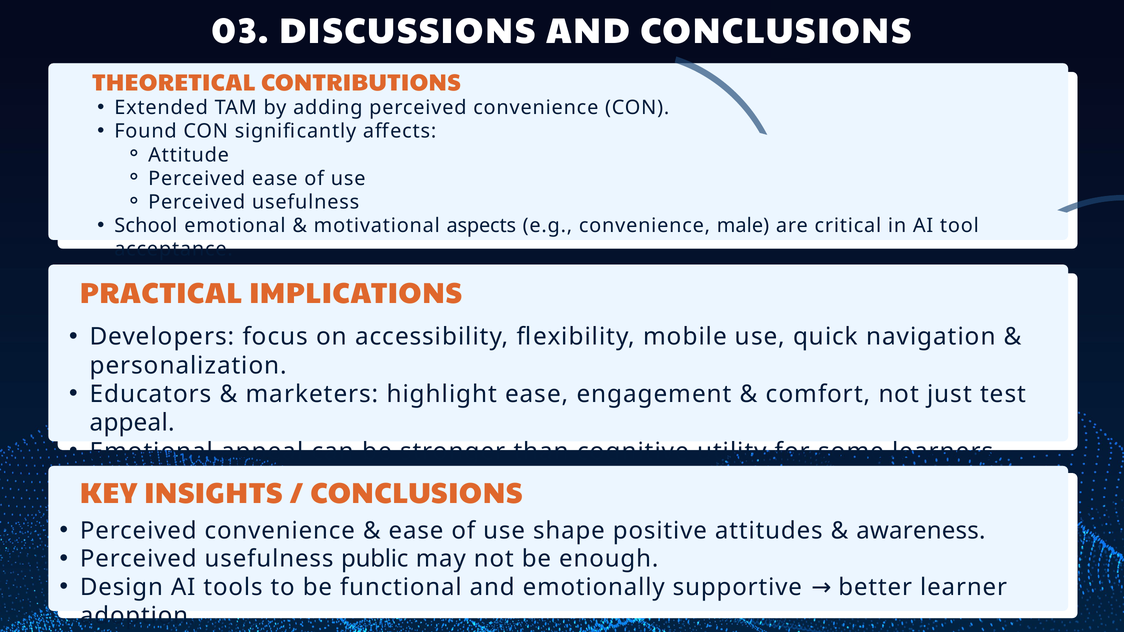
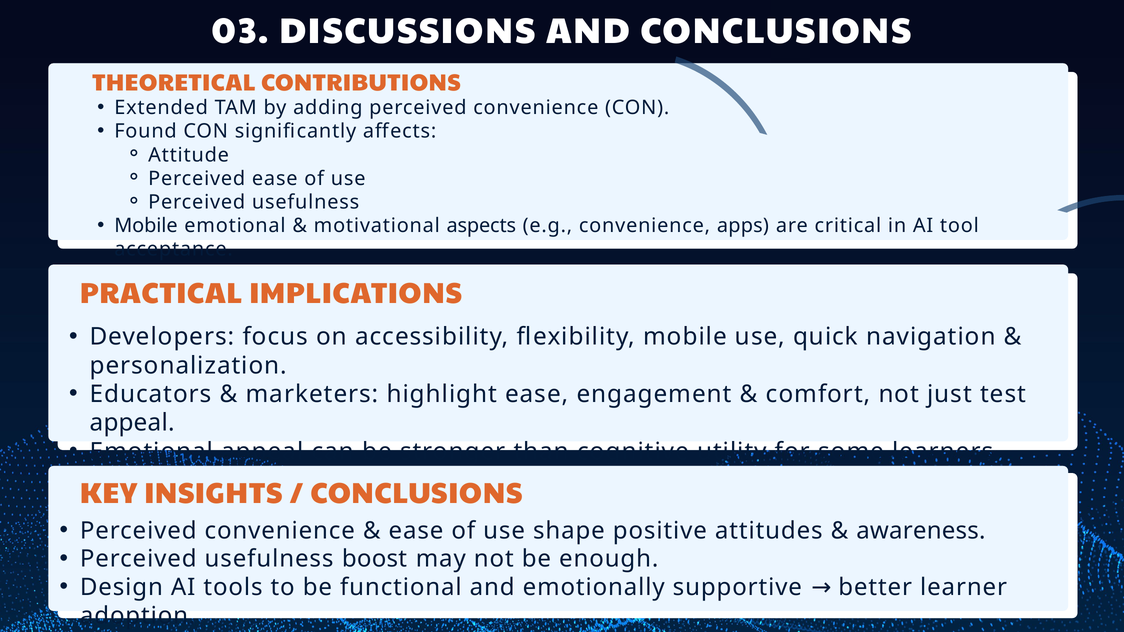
School at (146, 226): School -> Mobile
male: male -> apps
public: public -> boost
